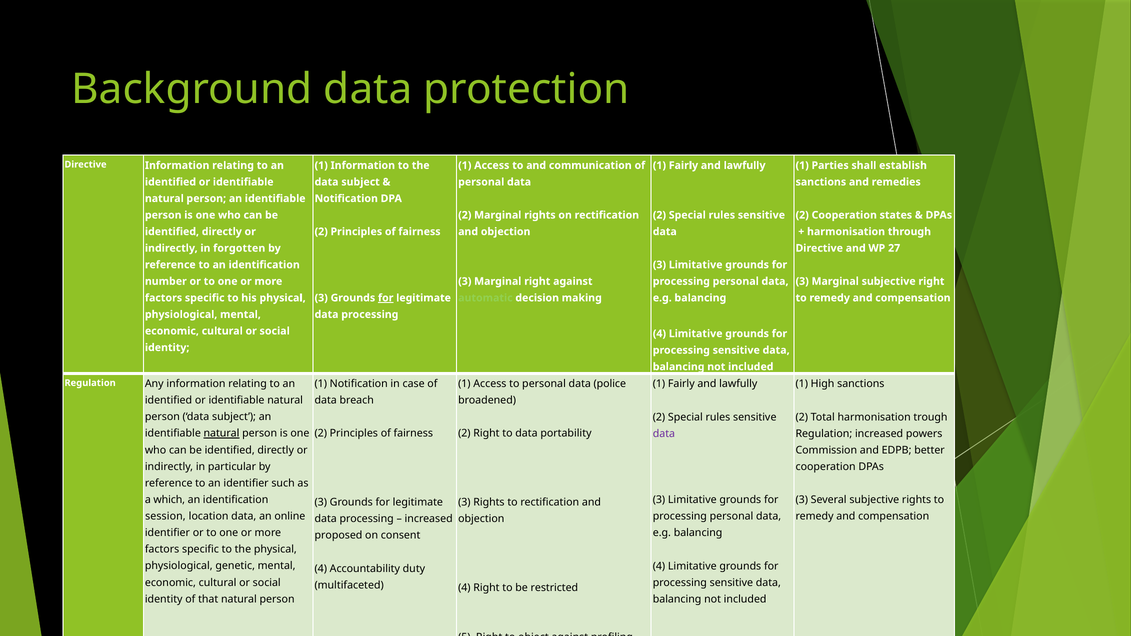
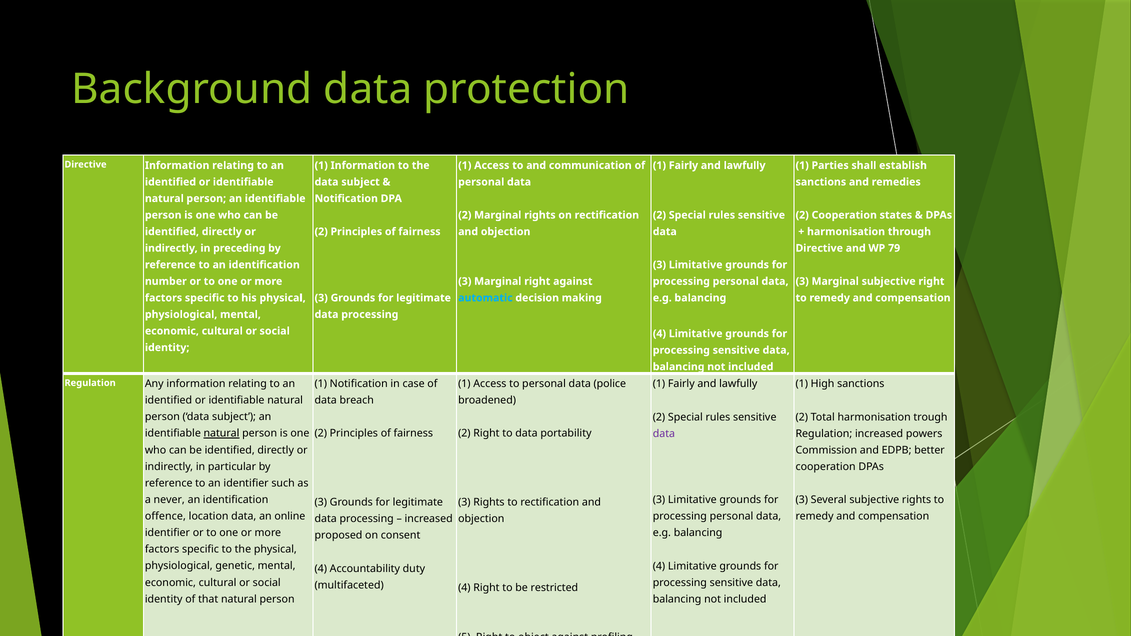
forgotten: forgotten -> preceding
27: 27 -> 79
for at (386, 298) underline: present -> none
automatic colour: light green -> light blue
which: which -> never
session: session -> offence
